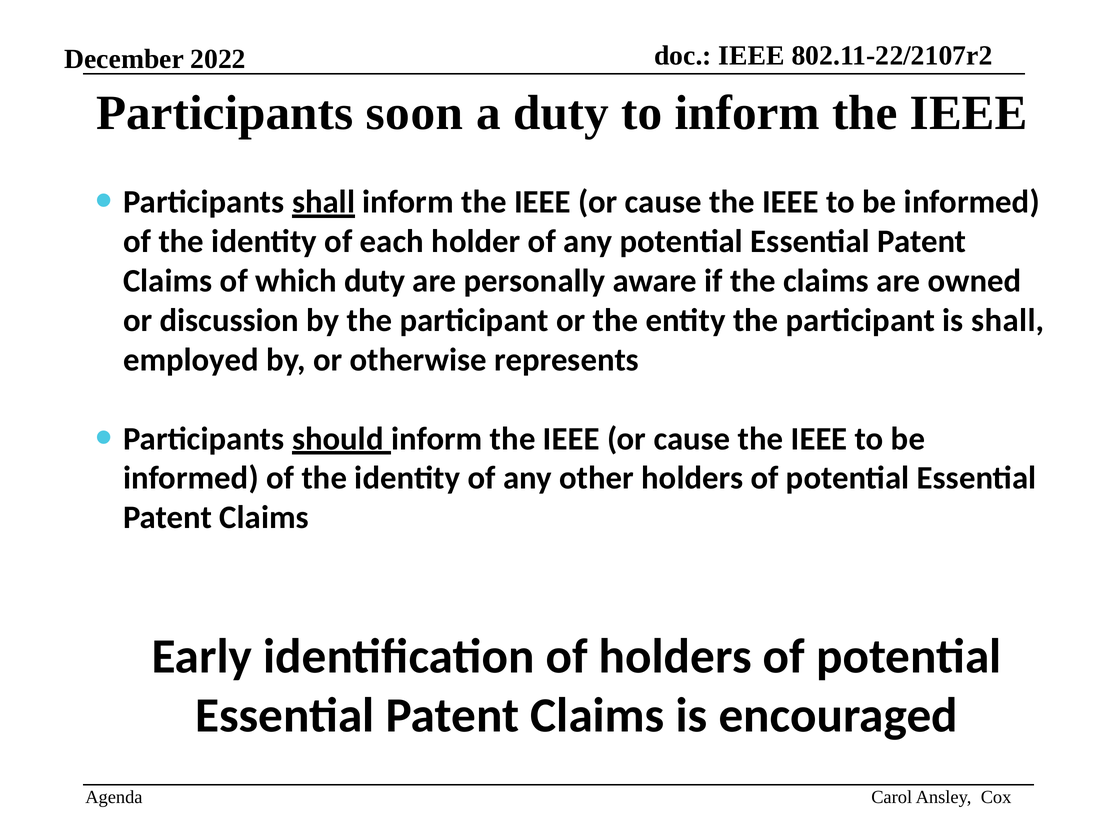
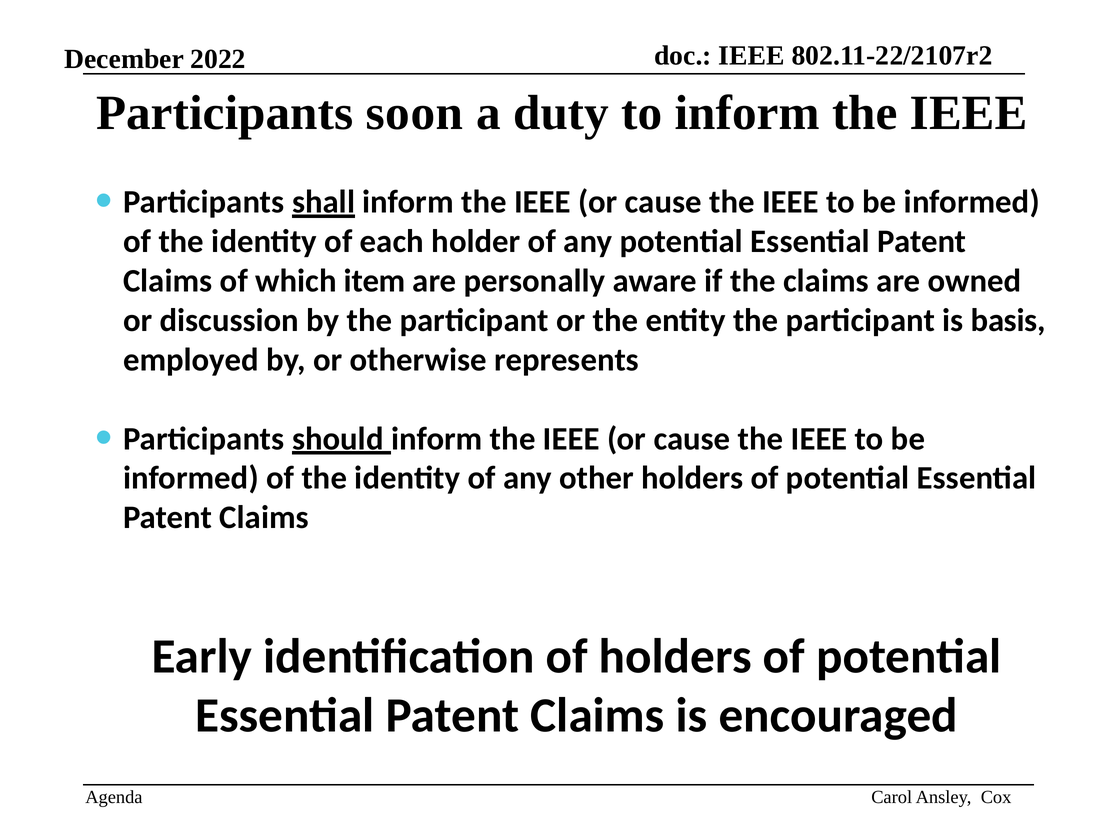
which duty: duty -> item
is shall: shall -> basis
